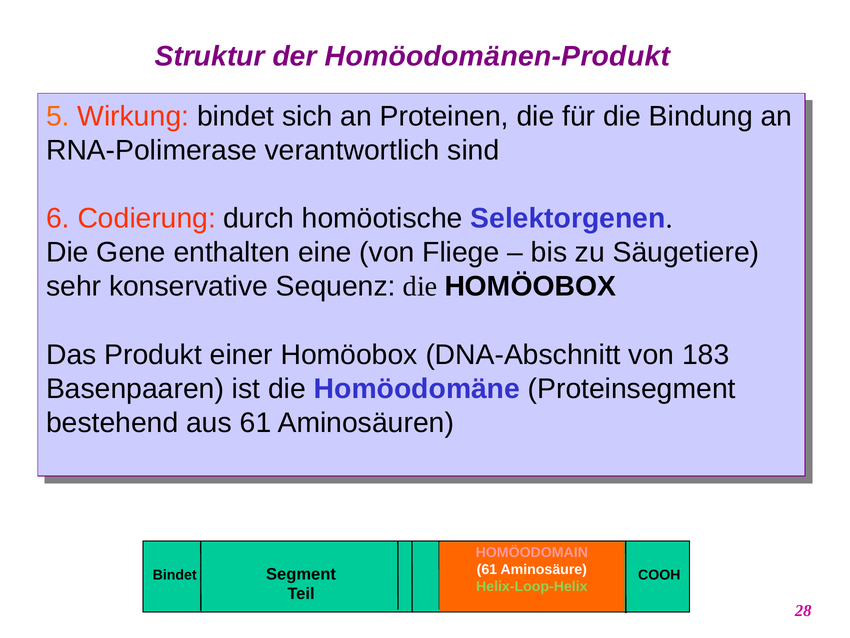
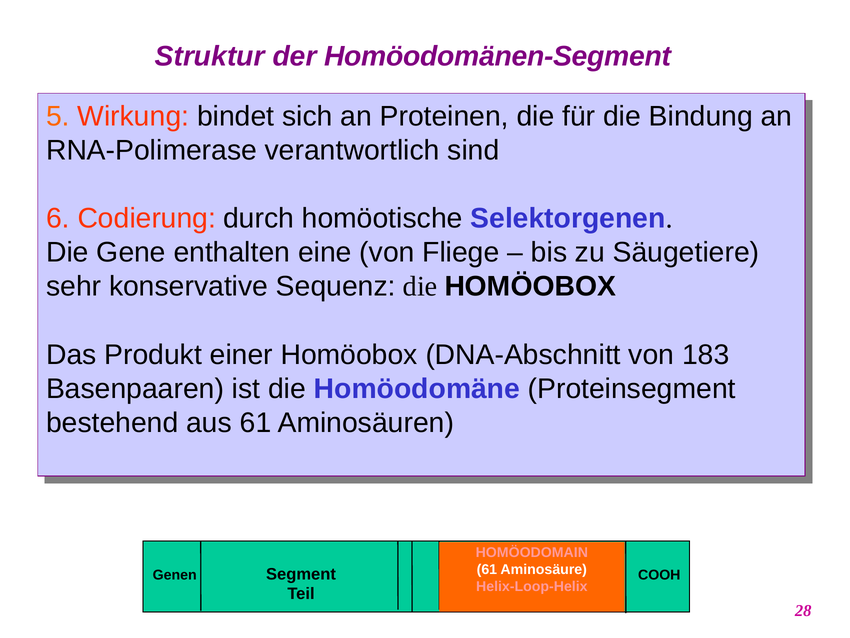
Homöodomänen-Produkt: Homöodomänen-Produkt -> Homöodomänen-Segment
Bindet at (175, 575): Bindet -> Genen
Helix-Loop-Helix colour: light green -> pink
